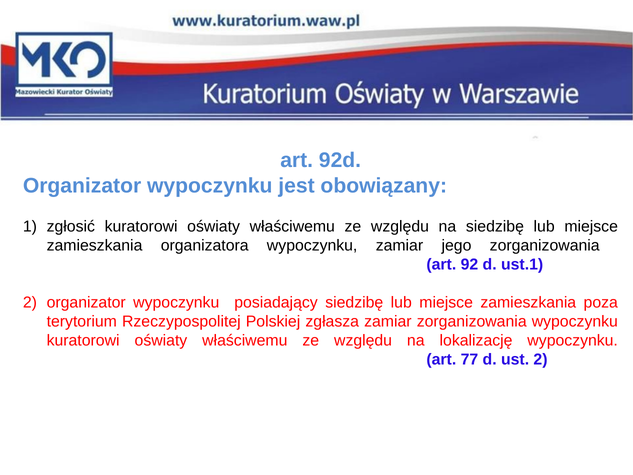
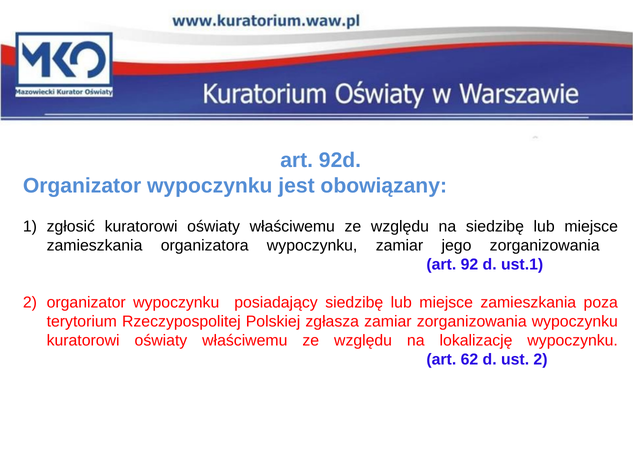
77: 77 -> 62
